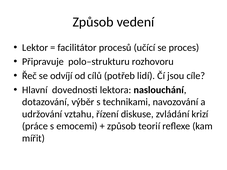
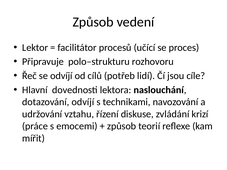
dotazování výběr: výběr -> odvíjí
